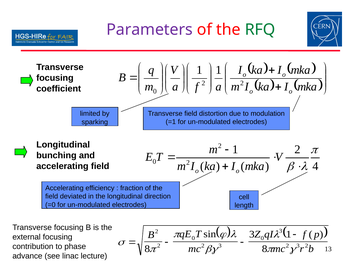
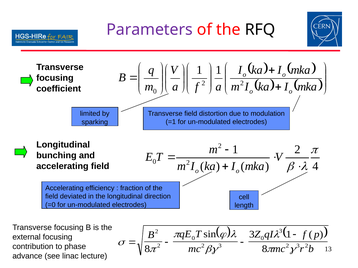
RFQ colour: green -> black
